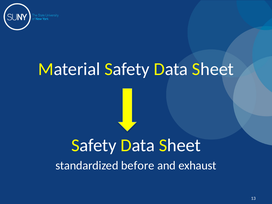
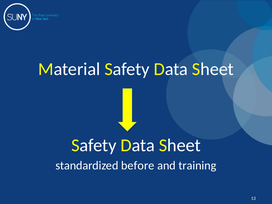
exhaust: exhaust -> training
